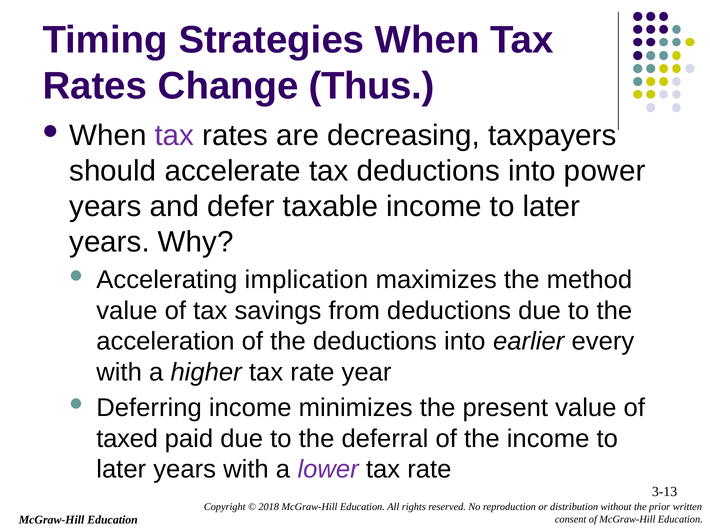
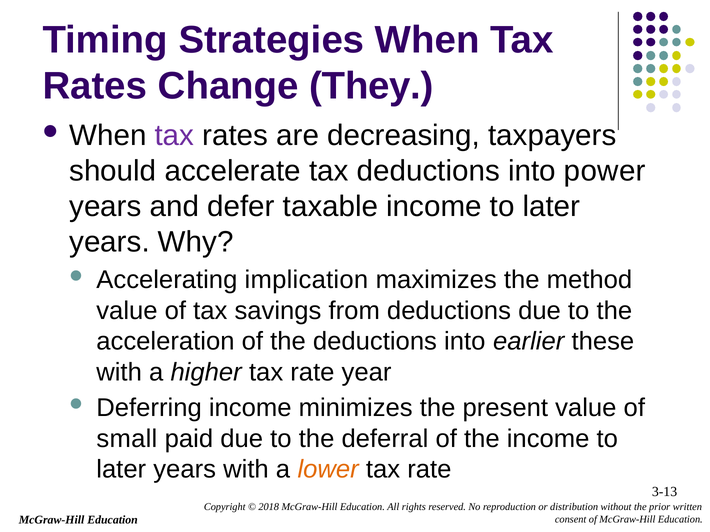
Thus: Thus -> They
every: every -> these
taxed: taxed -> small
lower colour: purple -> orange
